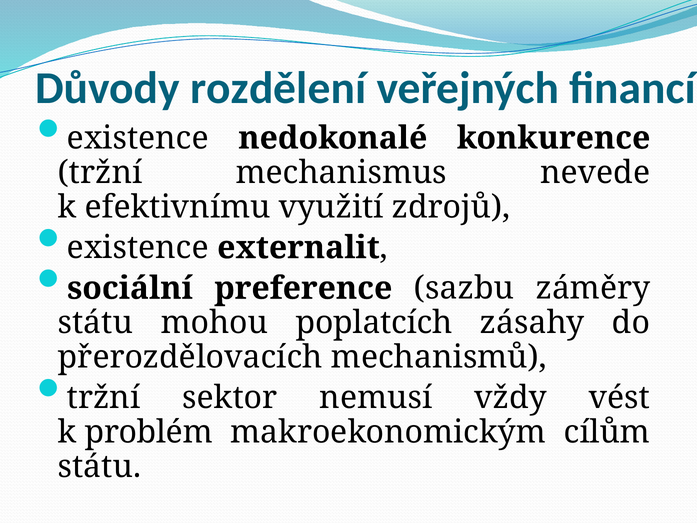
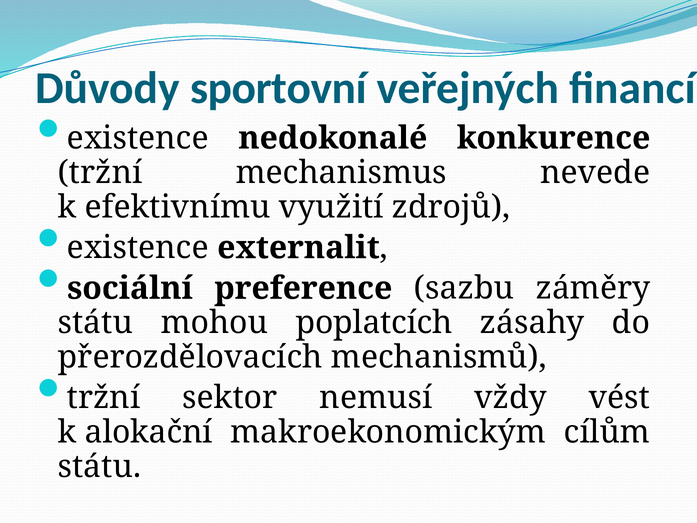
rozdělení: rozdělení -> sportovní
problém: problém -> alokační
